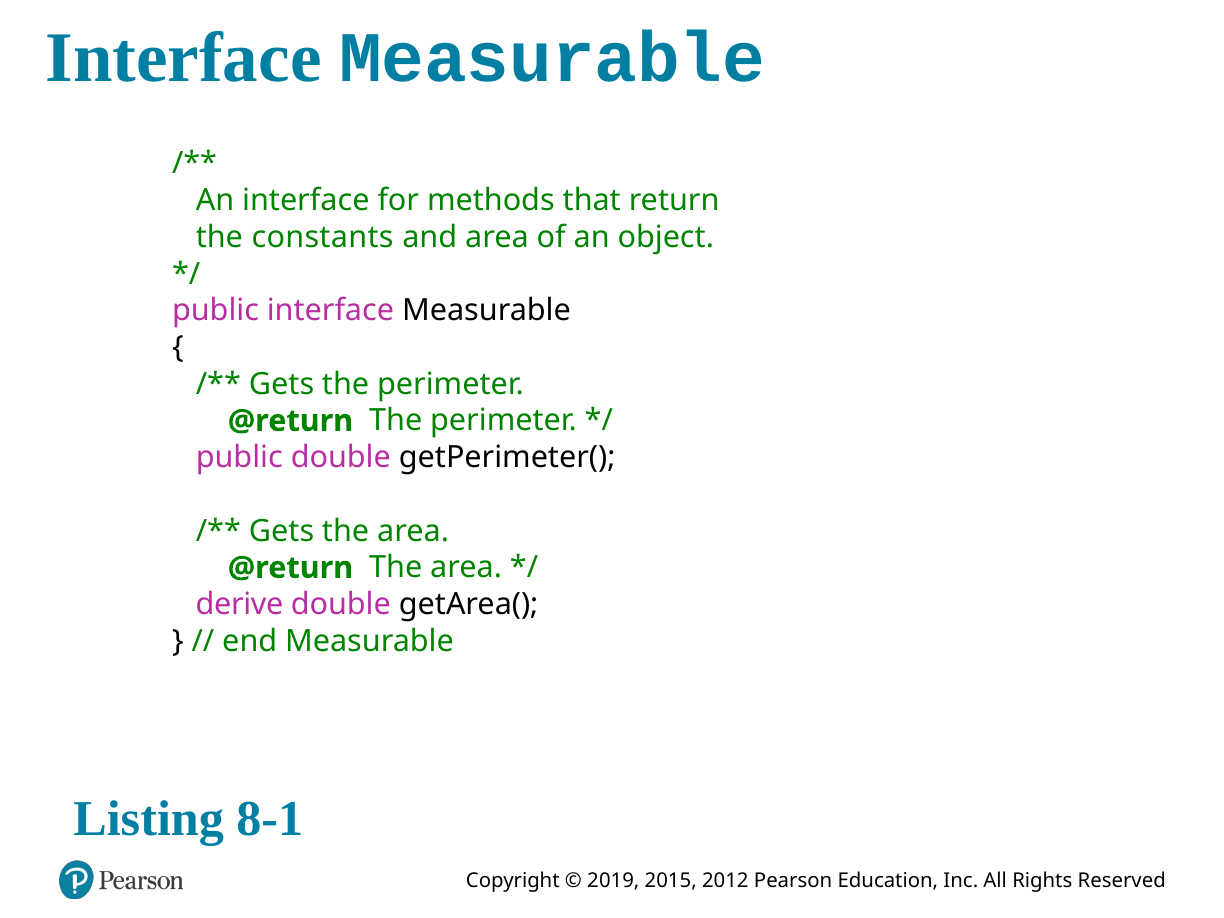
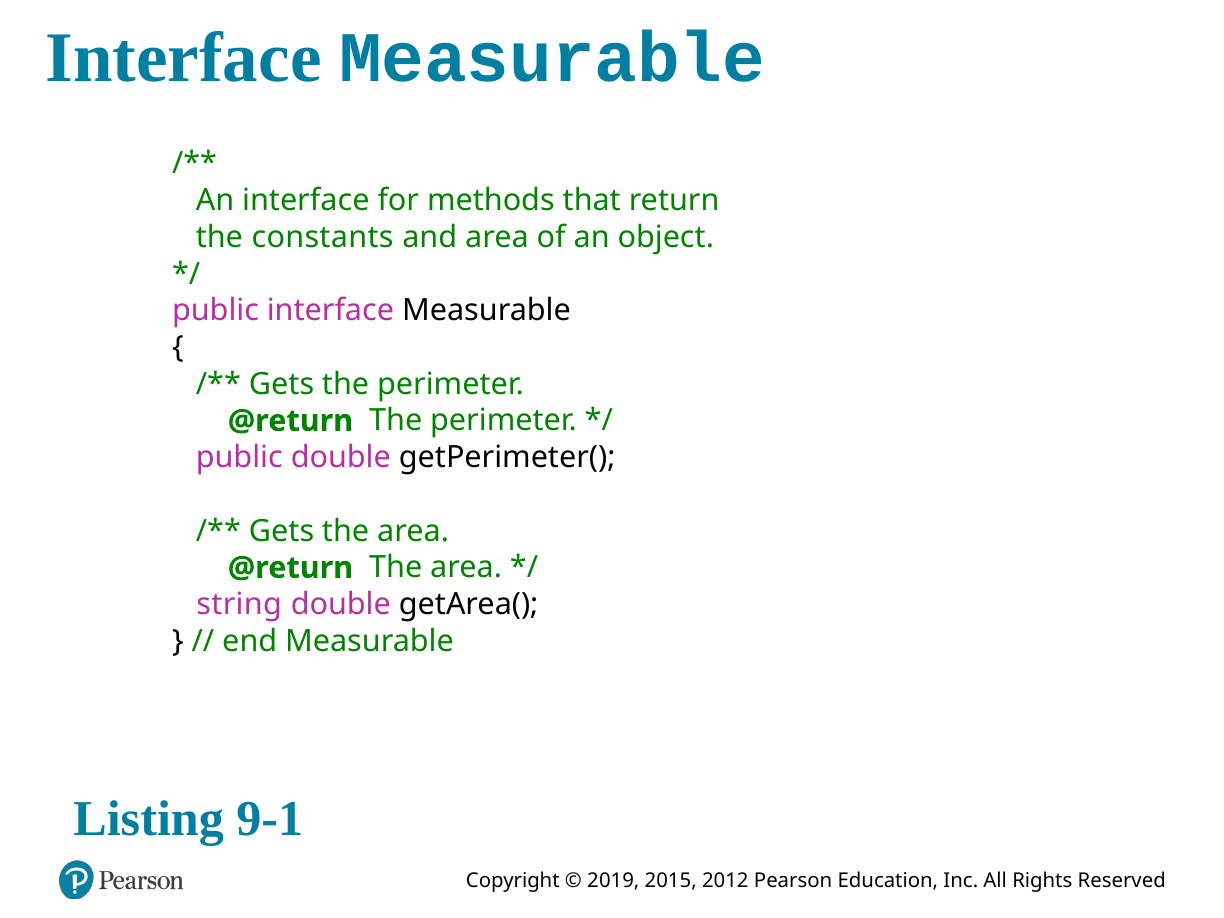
derive: derive -> string
8-1: 8-1 -> 9-1
